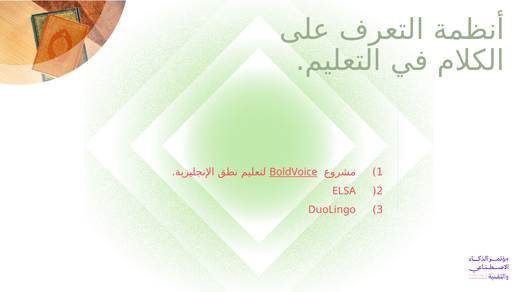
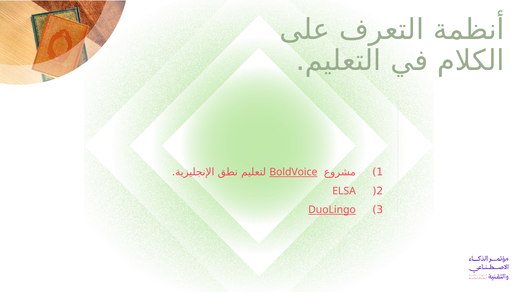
DuoLingo underline: none -> present
